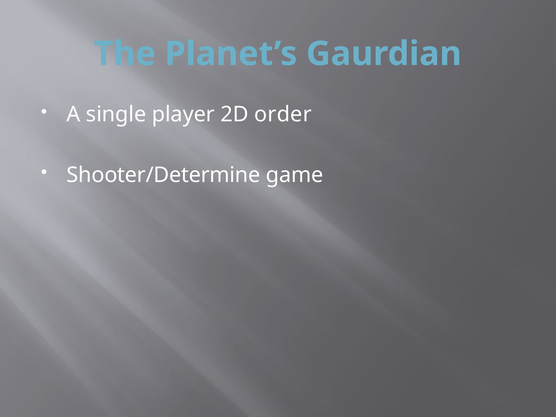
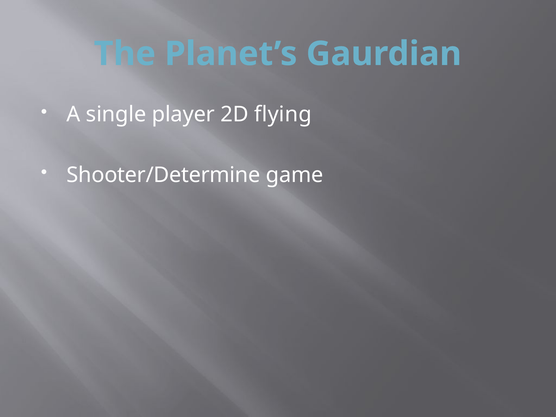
order: order -> flying
